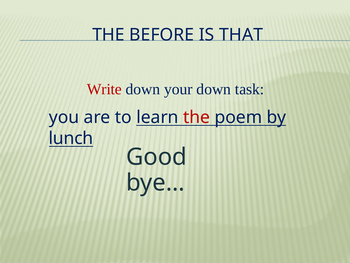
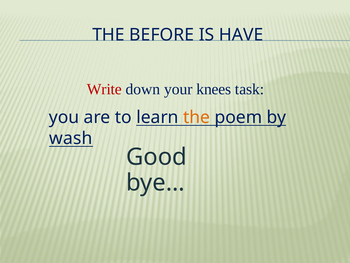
THAT: THAT -> HAVE
your down: down -> knees
the at (197, 117) colour: red -> orange
lunch: lunch -> wash
